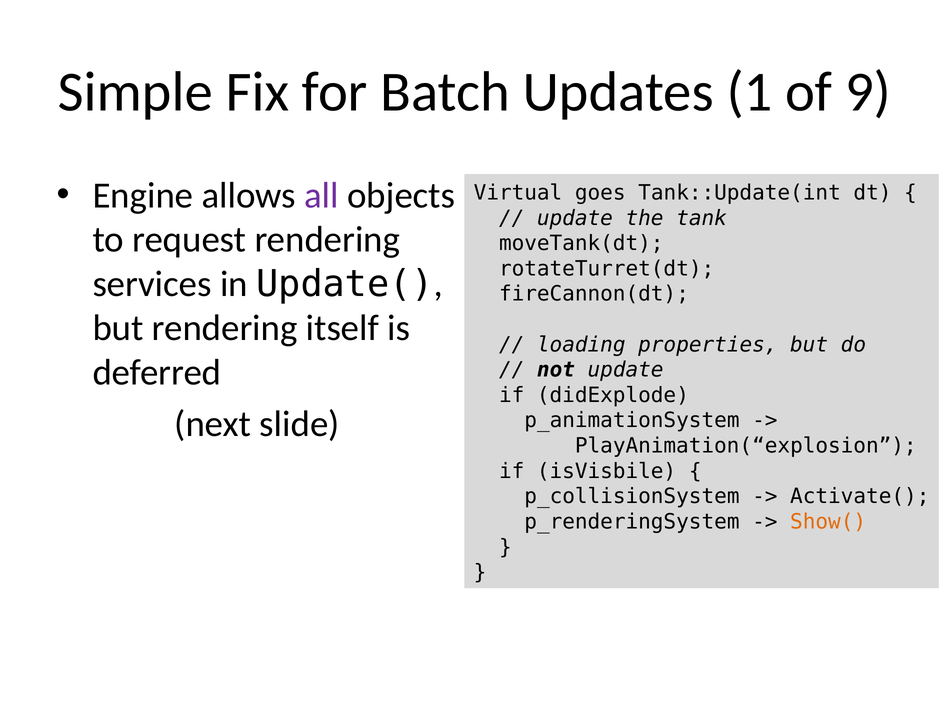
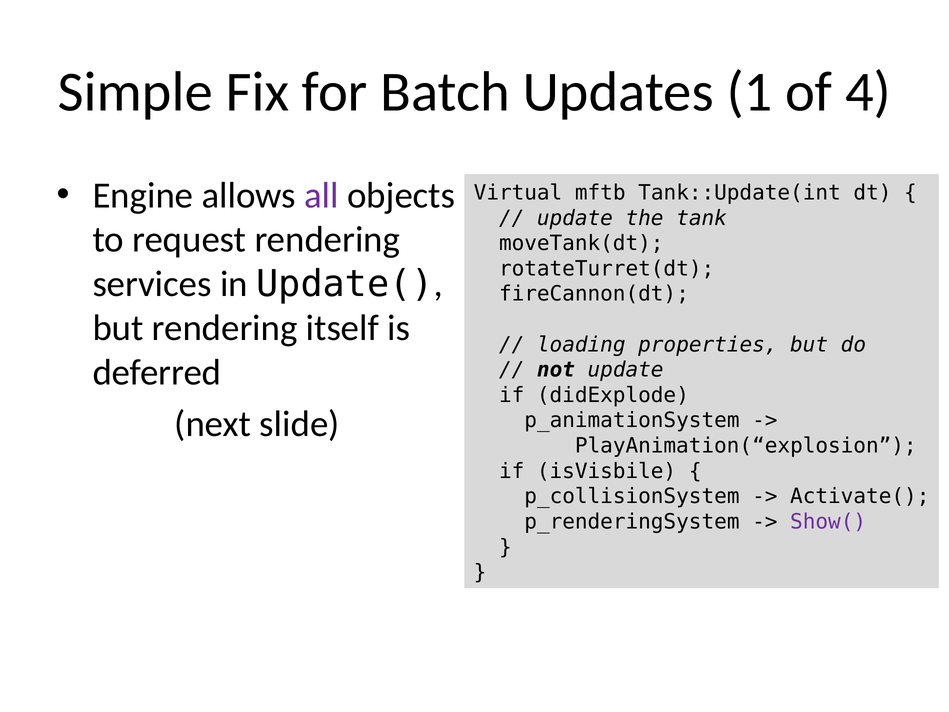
9: 9 -> 4
goes: goes -> mftb
Show( colour: orange -> purple
